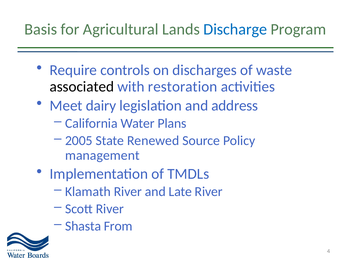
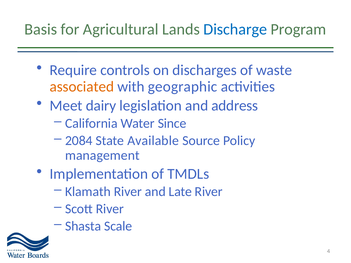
associated colour: black -> orange
restoration: restoration -> geographic
Plans: Plans -> Since
2005: 2005 -> 2084
Renewed: Renewed -> Available
From: From -> Scale
